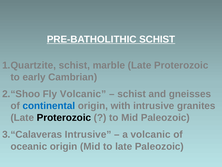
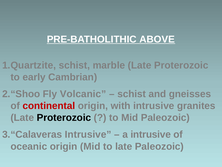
PRE-BATHOLITHIC SCHIST: SCHIST -> ABOVE
continental colour: blue -> red
a volcanic: volcanic -> intrusive
